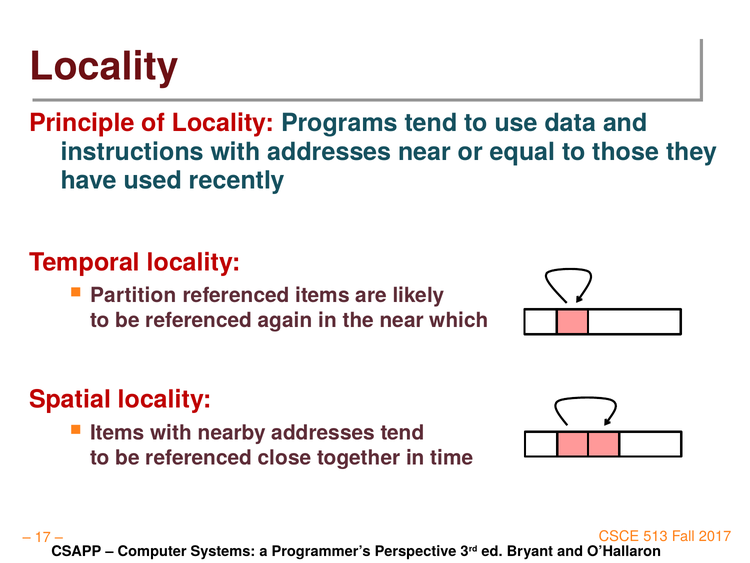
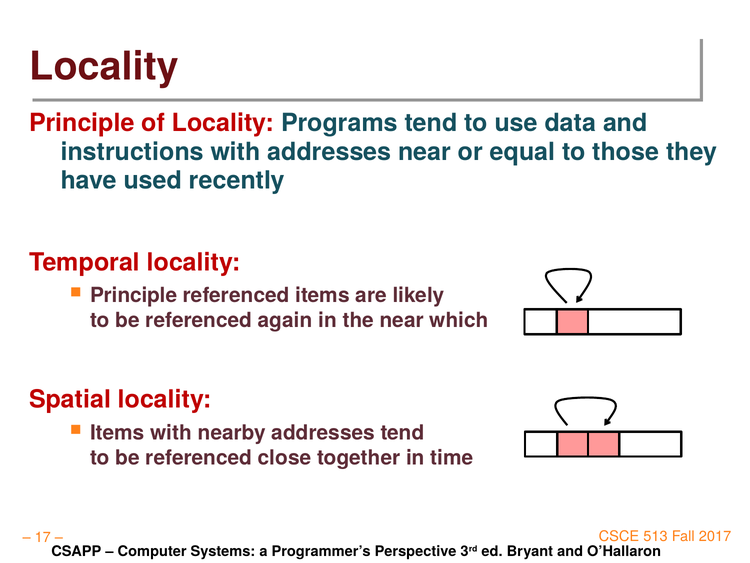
Partition at (133, 295): Partition -> Principle
